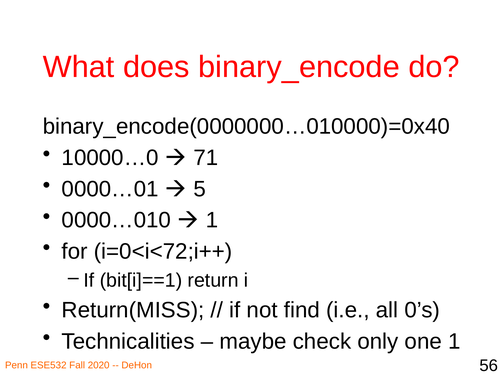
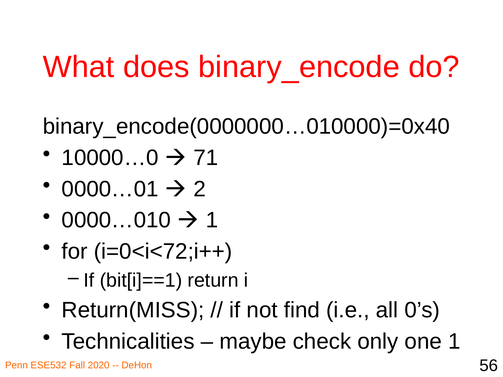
5: 5 -> 2
